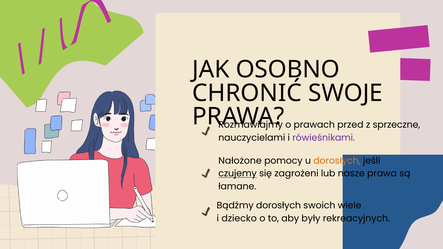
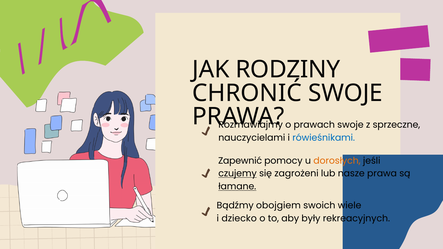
OSOBNO: OSOBNO -> RODZINY
prawach przed: przed -> swoje
rówieśnikami colour: purple -> blue
Nałożone: Nałożone -> Zapewnić
łamane underline: none -> present
Bądźmy dorosłych: dorosłych -> obojgiem
